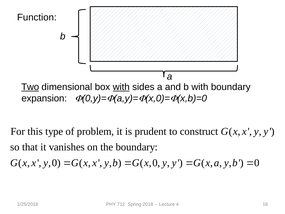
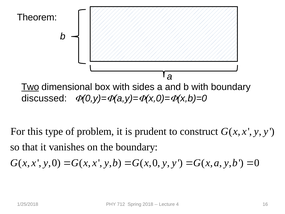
Function: Function -> Theorem
with at (121, 87) underline: present -> none
expansion: expansion -> discussed
